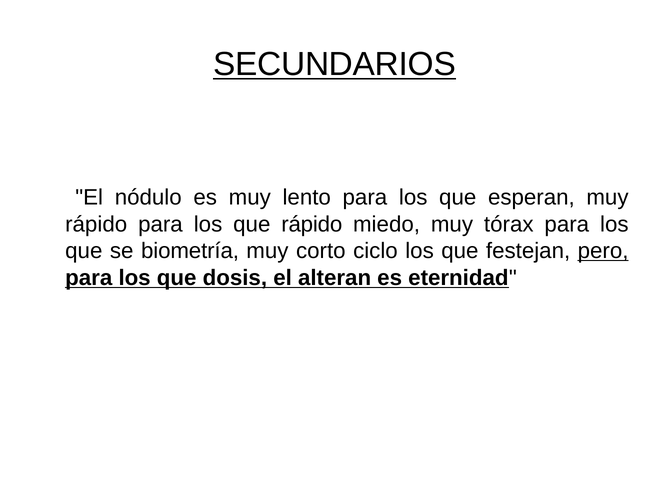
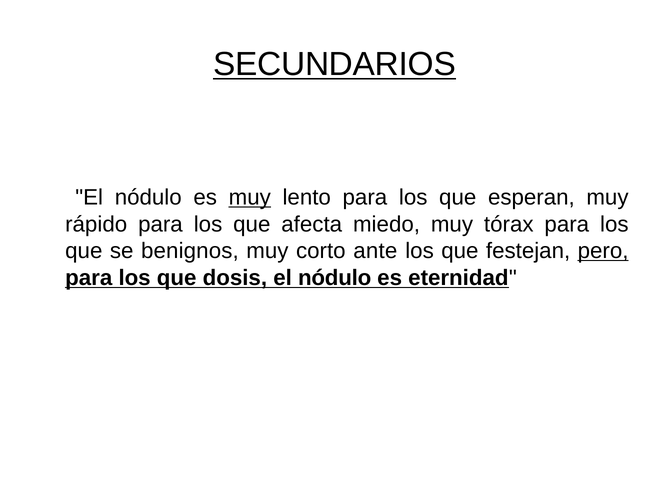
muy at (250, 198) underline: none -> present
que rápido: rápido -> afecta
biometría: biometría -> benignos
ciclo: ciclo -> ante
alteran at (335, 278): alteran -> nódulo
